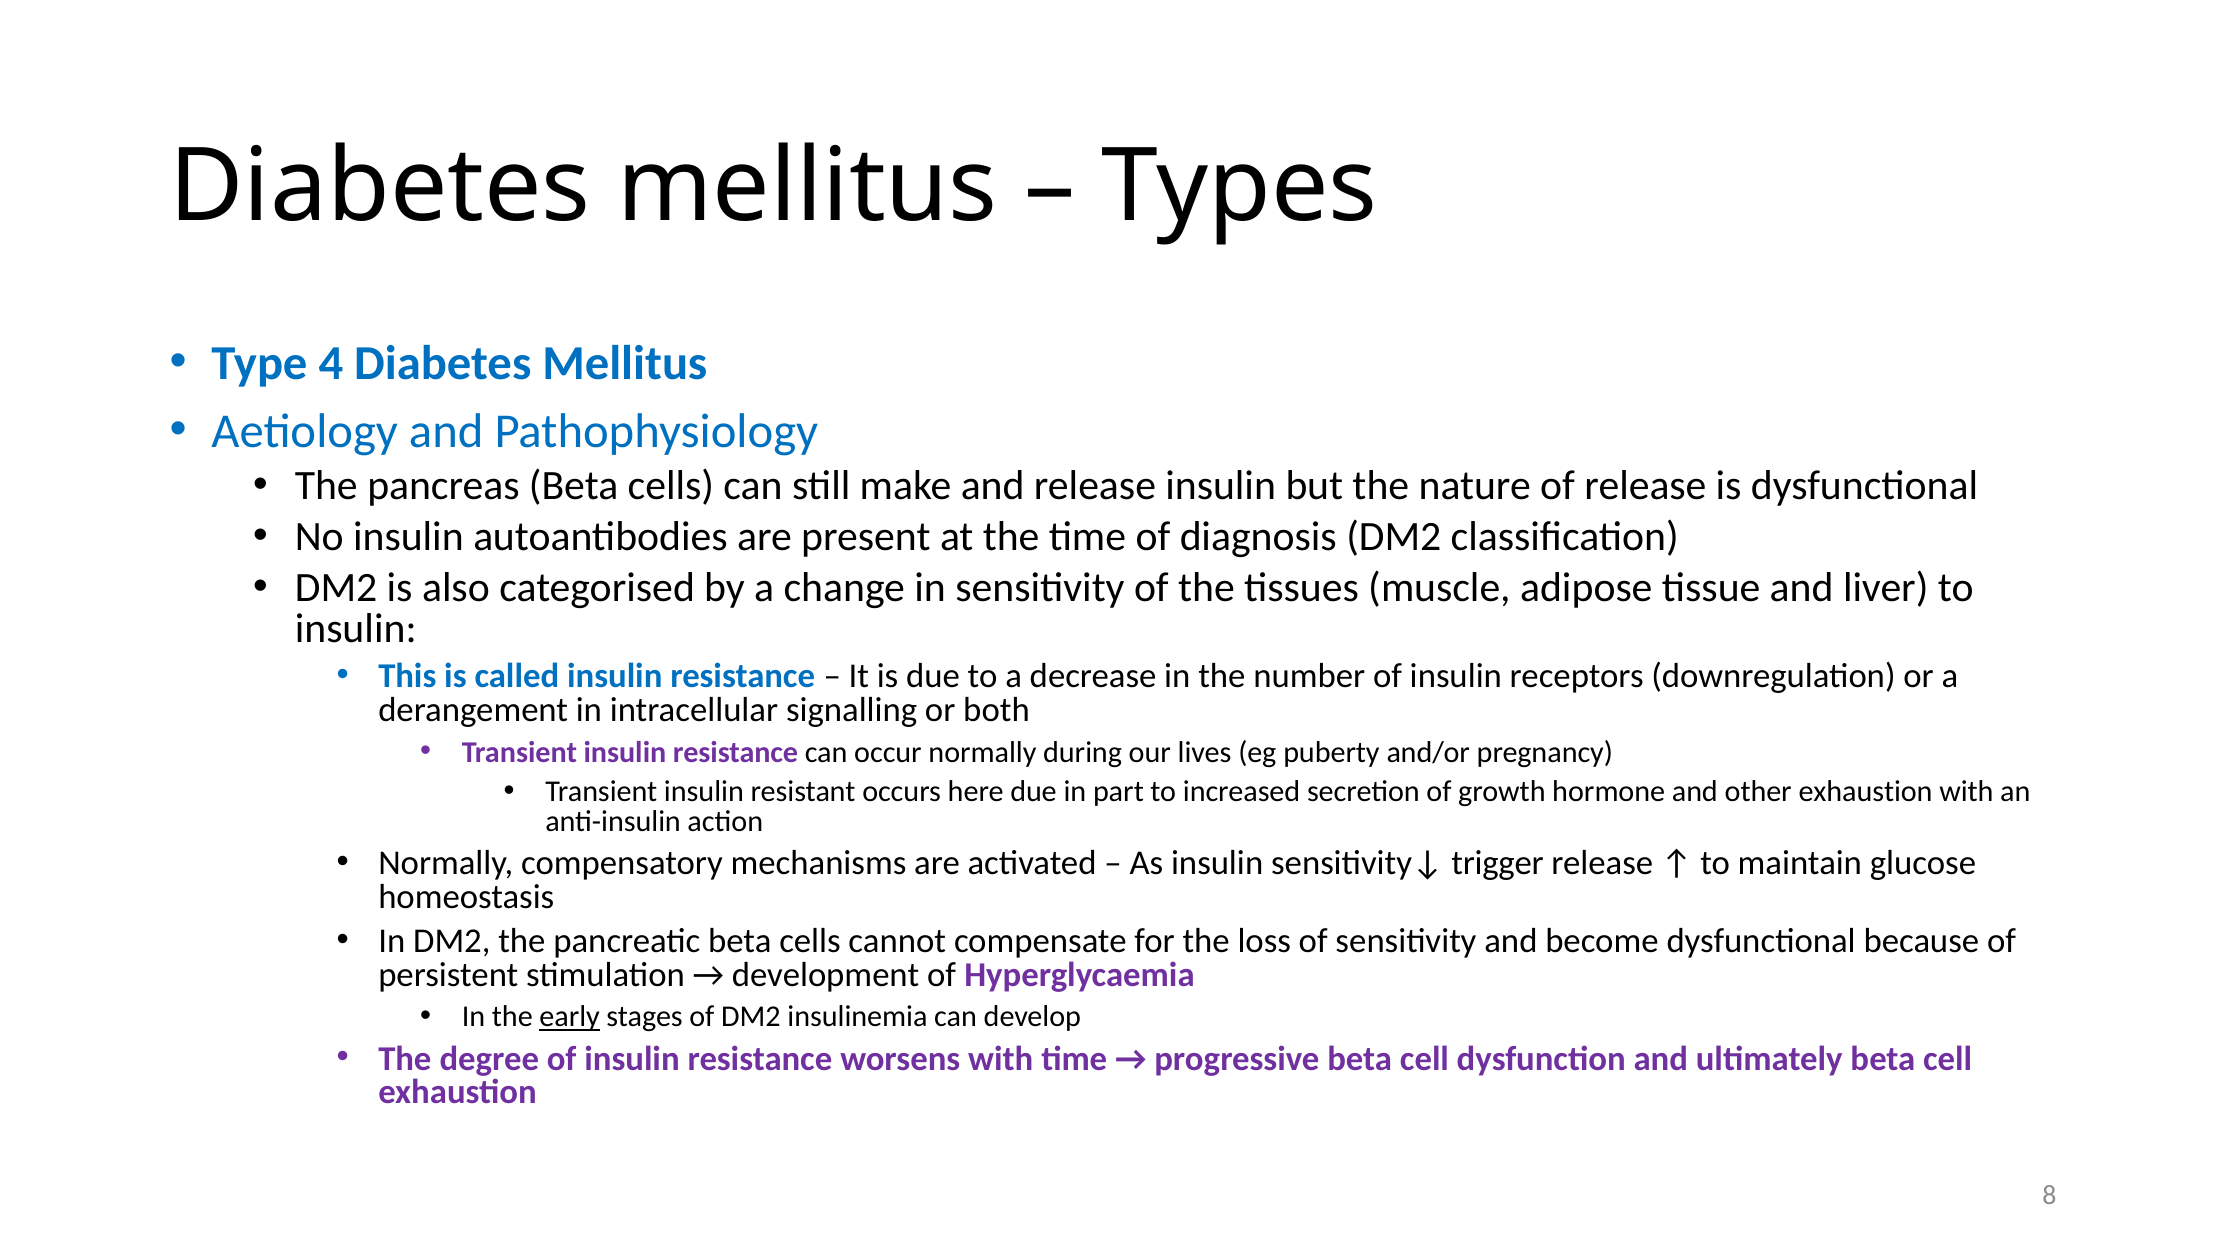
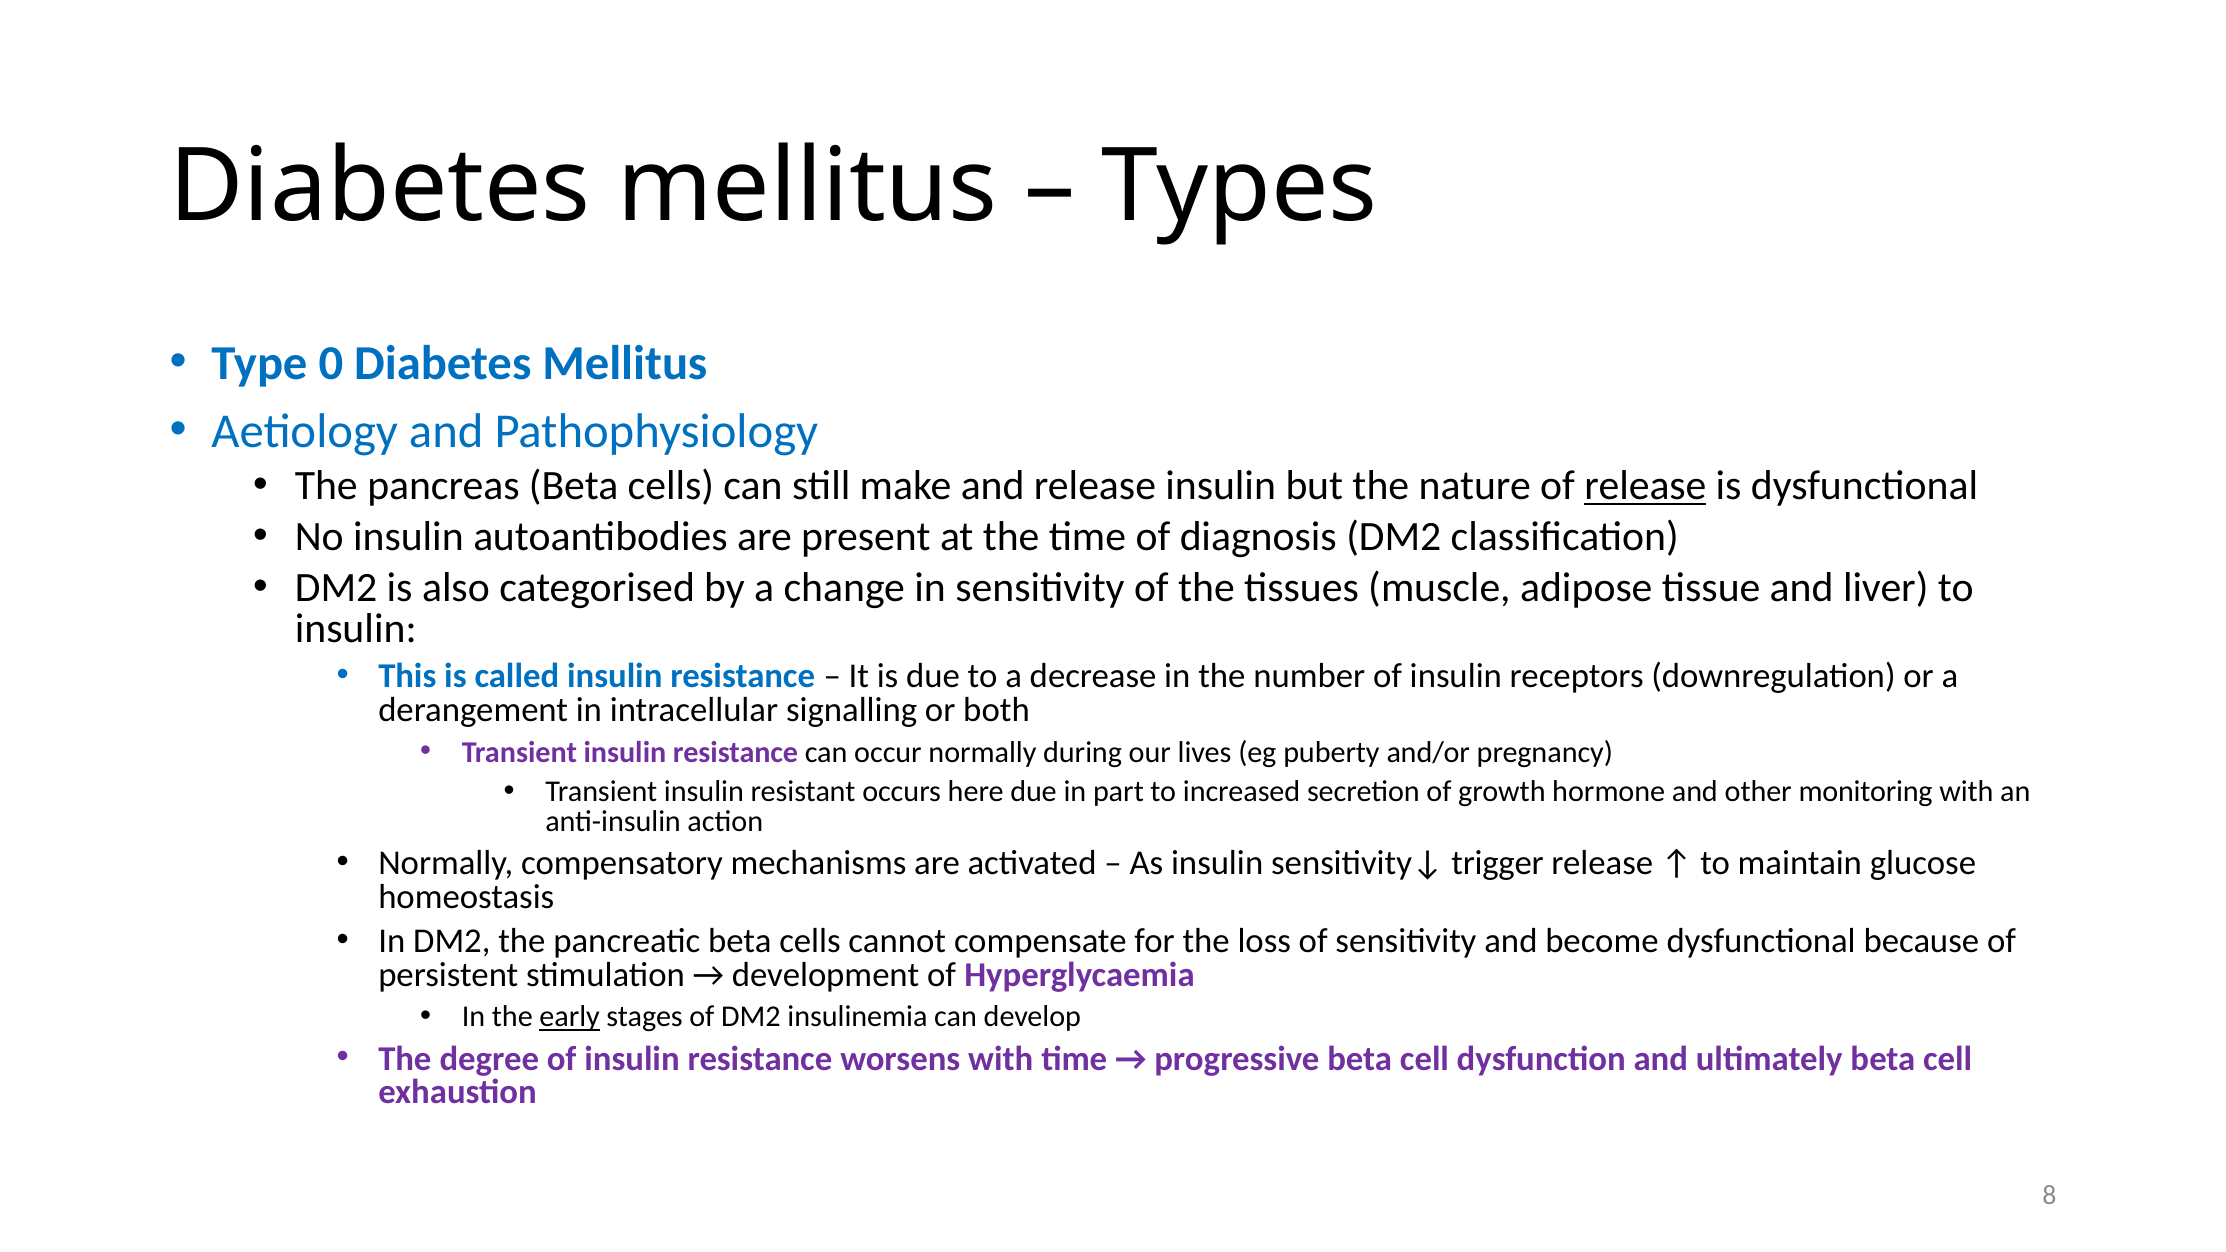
4: 4 -> 0
release at (1645, 486) underline: none -> present
other exhaustion: exhaustion -> monitoring
